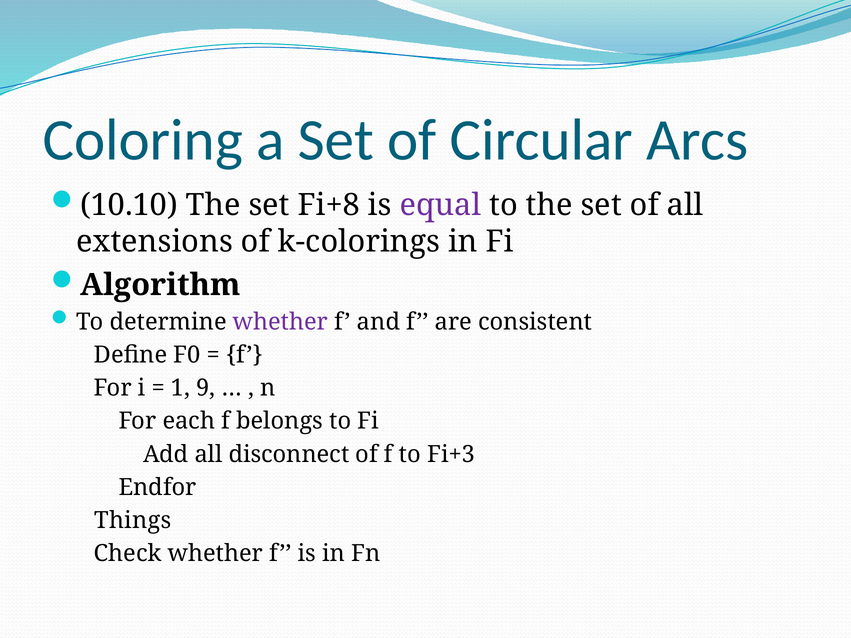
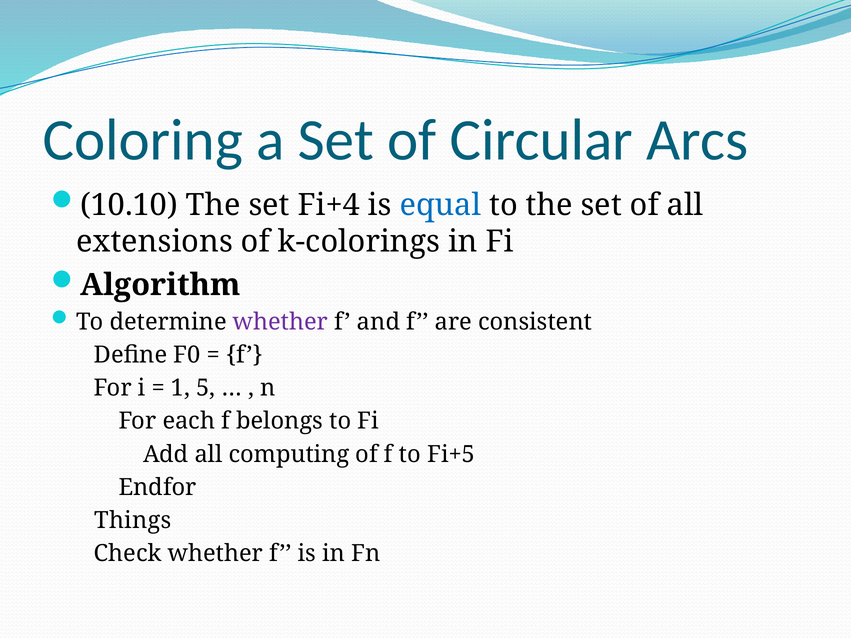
Fi+8: Fi+8 -> Fi+4
equal colour: purple -> blue
9: 9 -> 5
disconnect: disconnect -> computing
Fi+3: Fi+3 -> Fi+5
